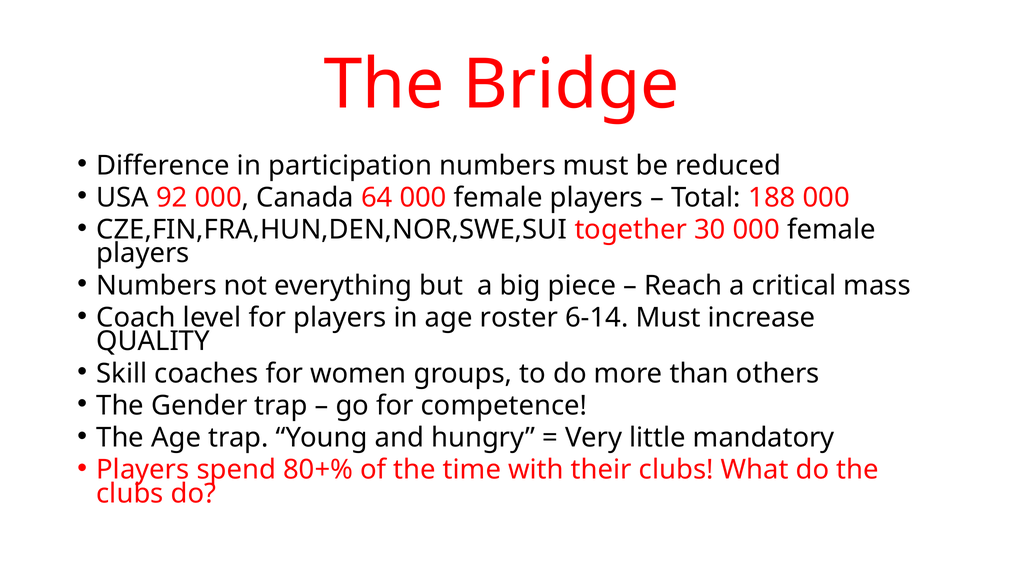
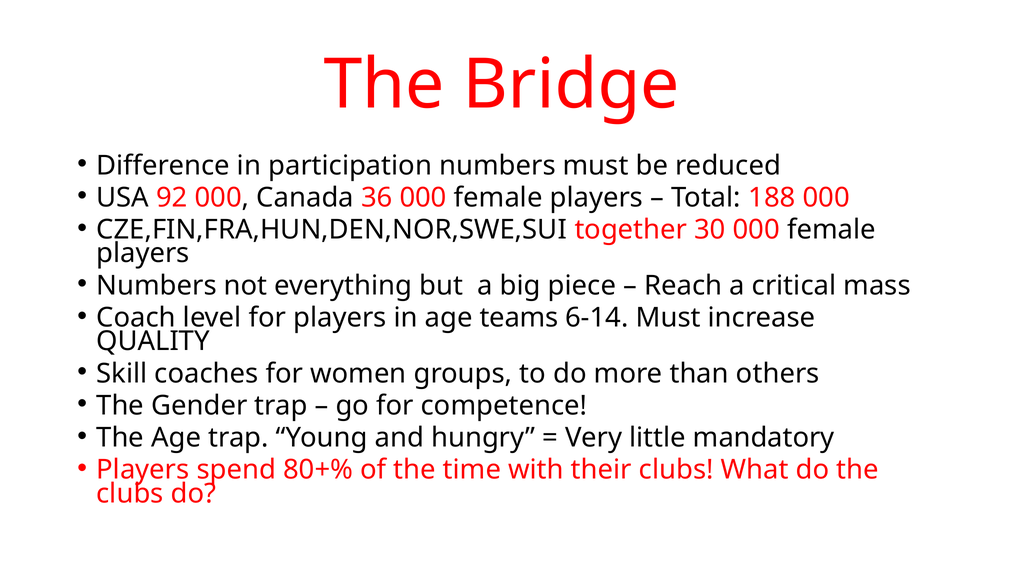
64: 64 -> 36
roster: roster -> teams
